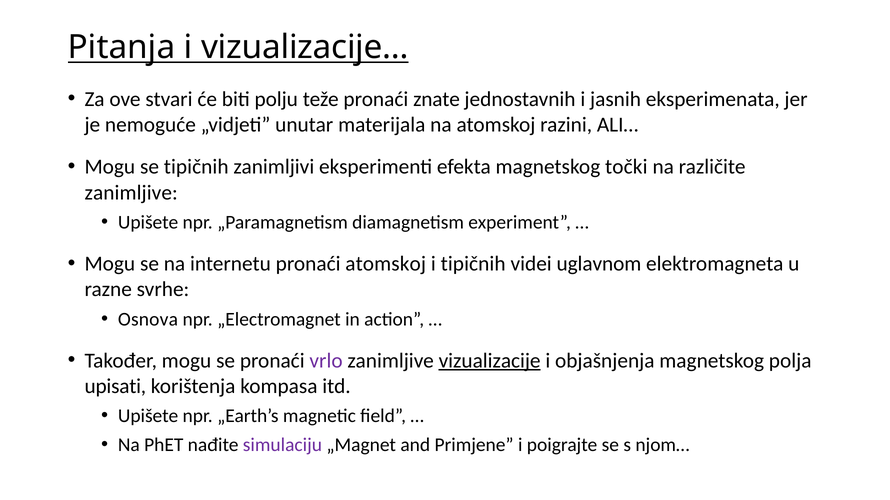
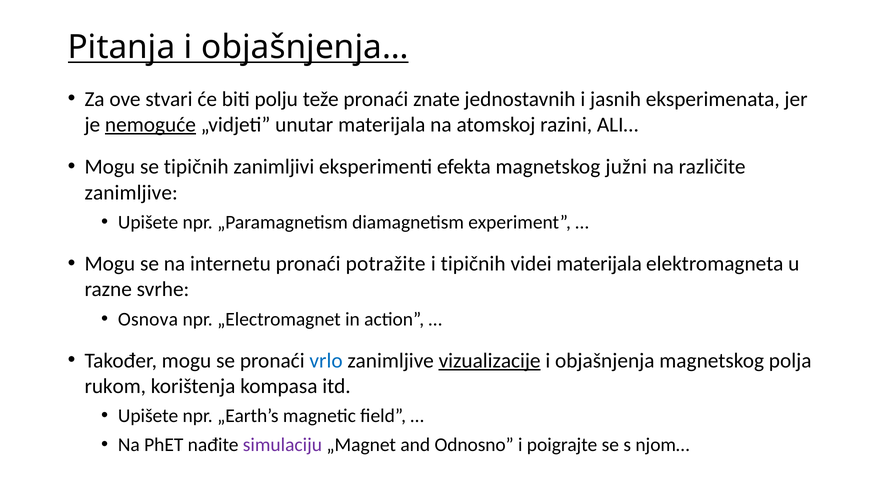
vizualizacije…: vizualizacije… -> objašnjenja…
nemoguće underline: none -> present
točki: točki -> južni
pronaći atomskoj: atomskoj -> potražite
videi uglavnom: uglavnom -> materijala
vrlo colour: purple -> blue
upisati: upisati -> rukom
Primjene: Primjene -> Odnosno
